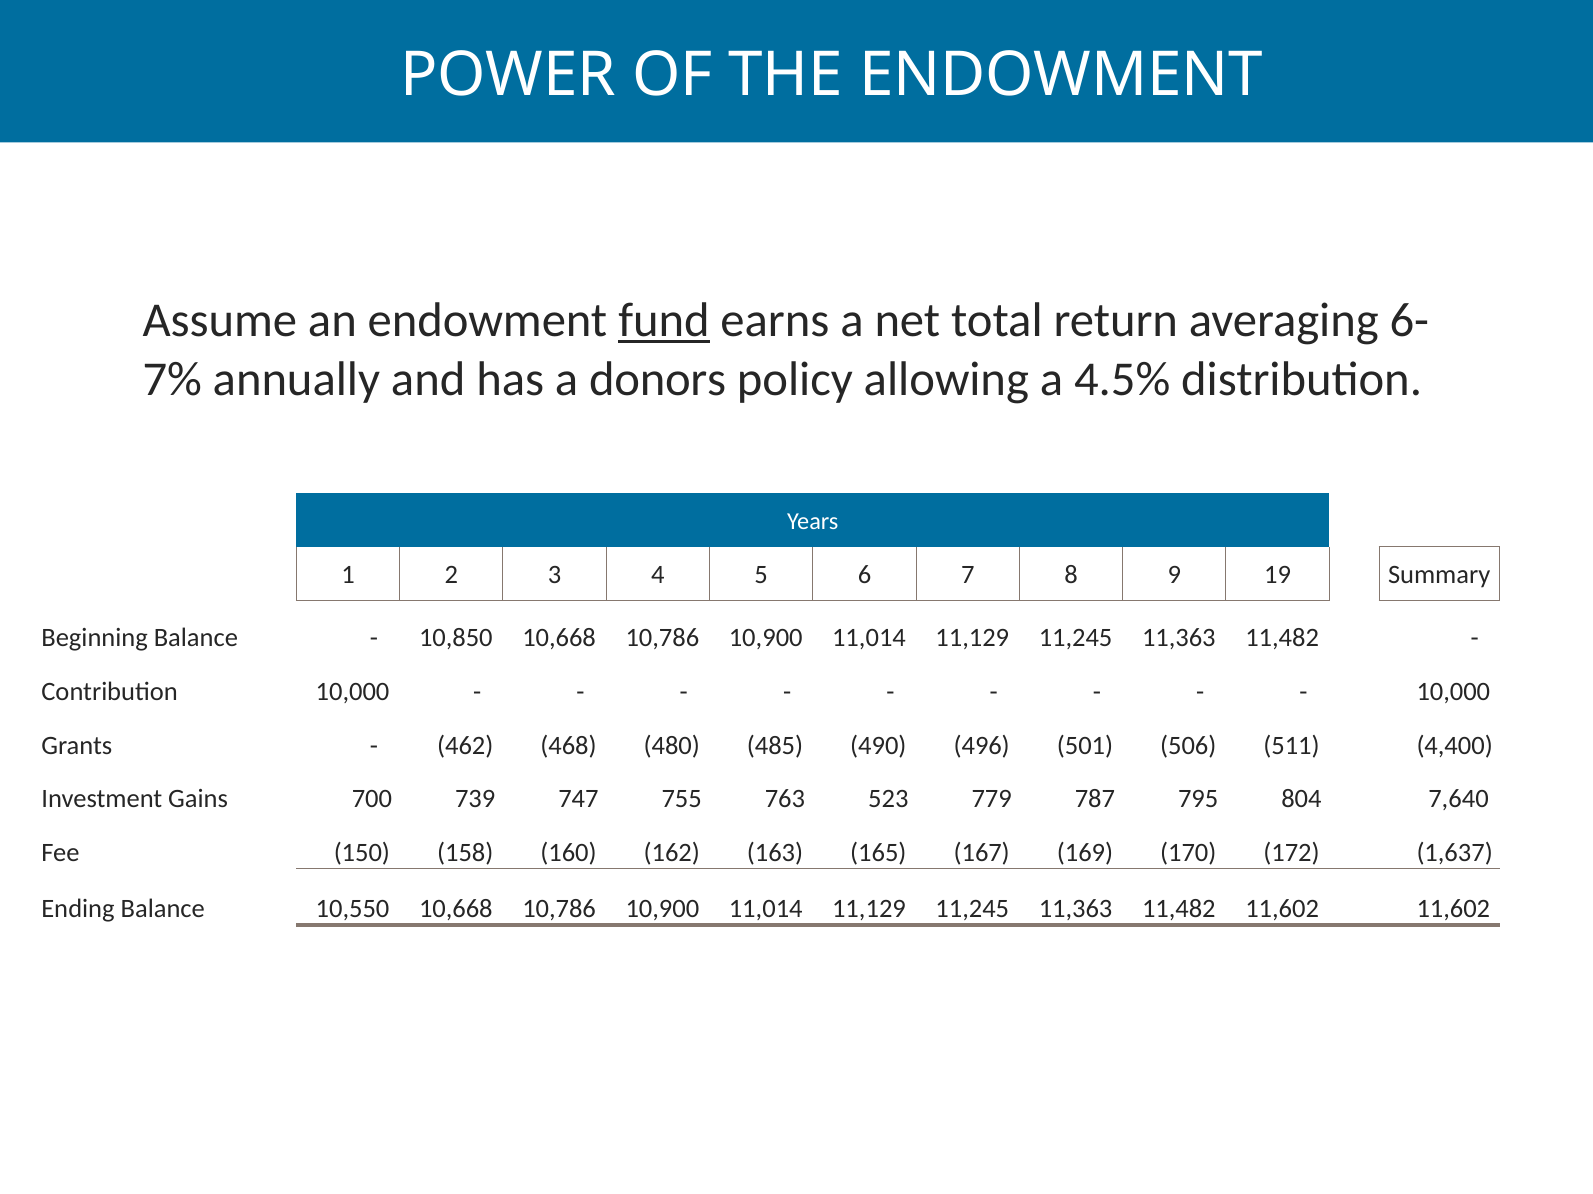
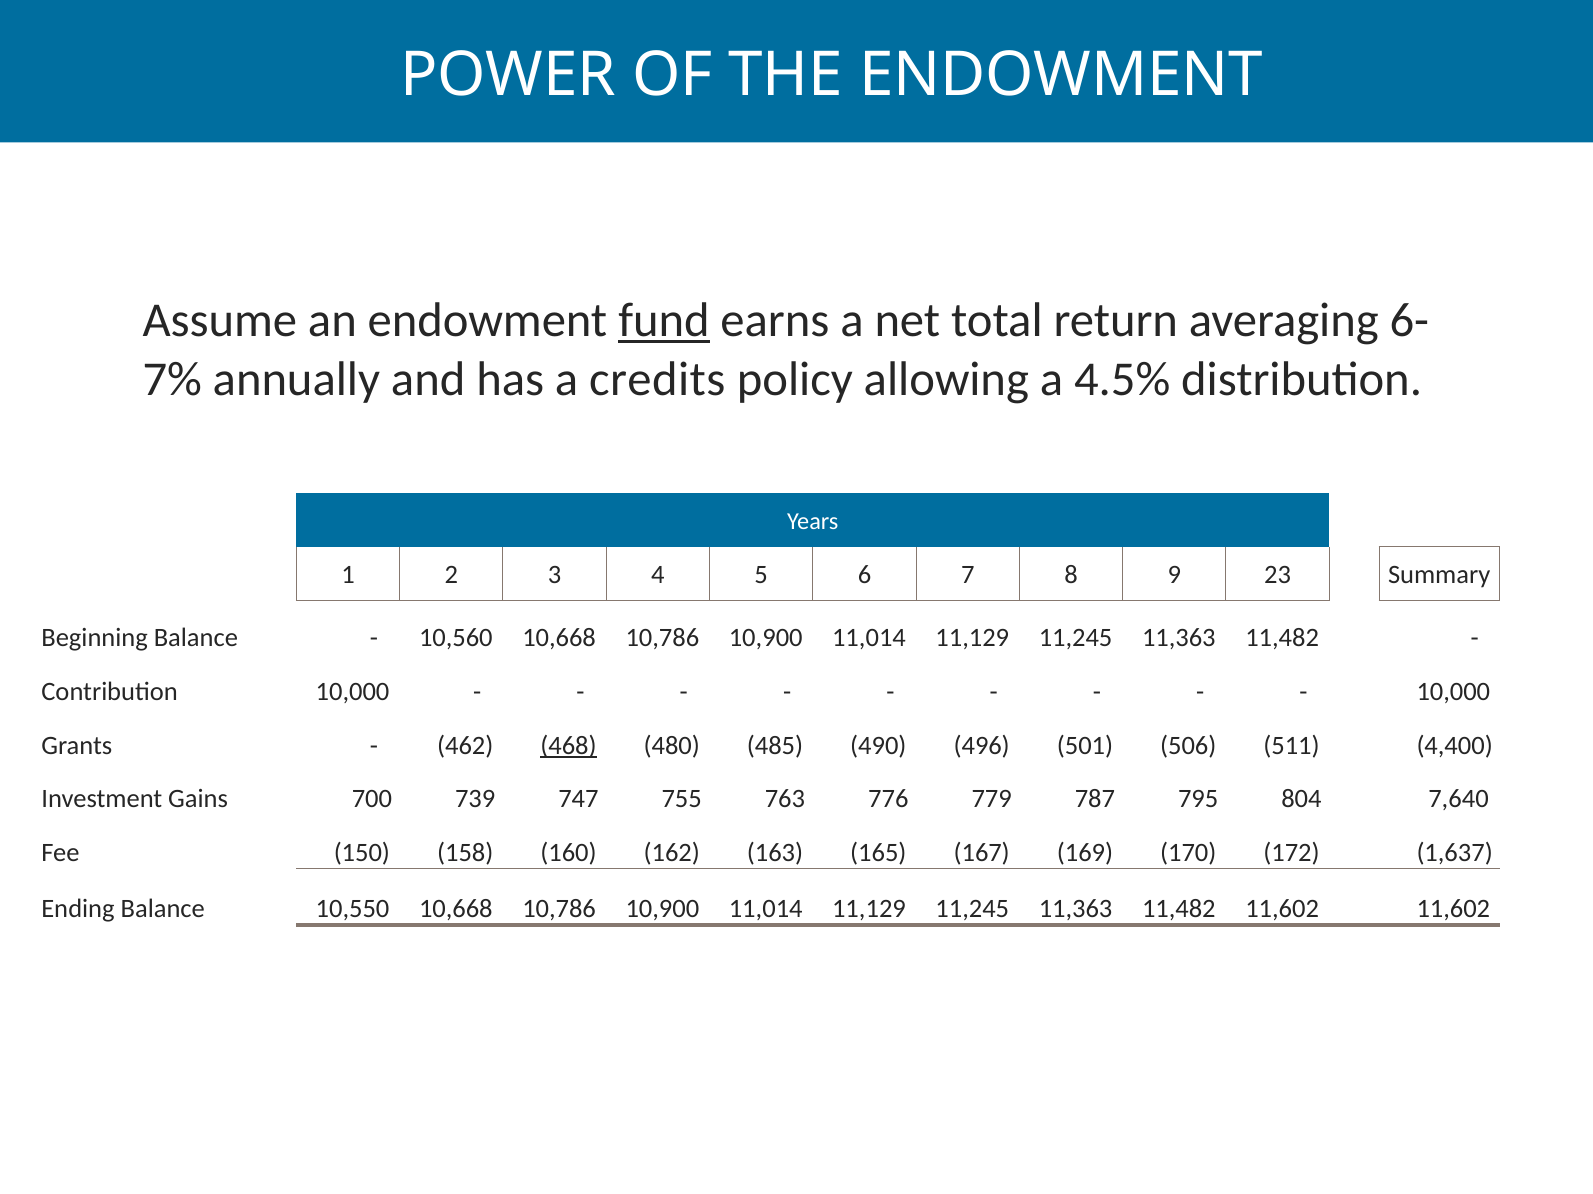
donors: donors -> credits
19: 19 -> 23
10,850: 10,850 -> 10,560
468 underline: none -> present
523: 523 -> 776
